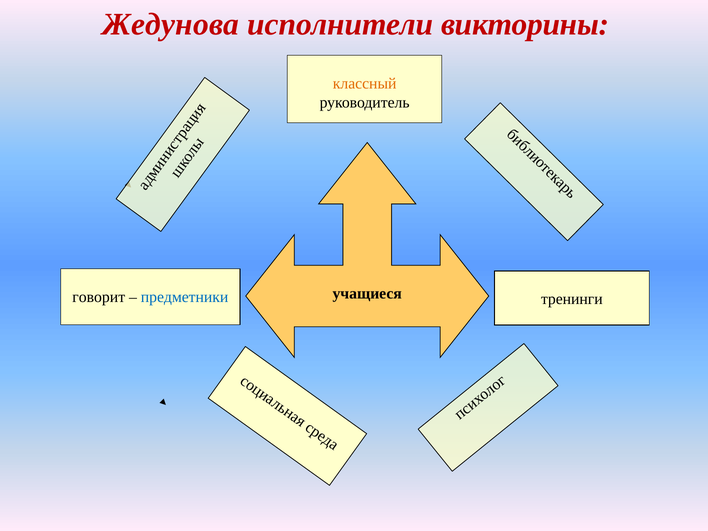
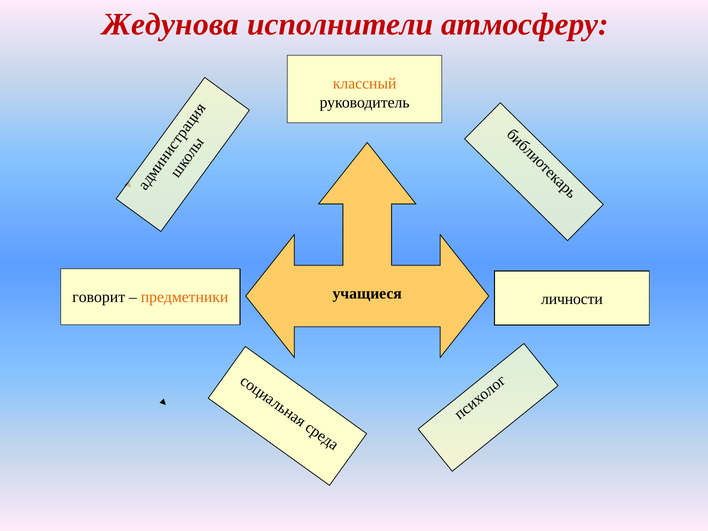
викторины: викторины -> атмосферу
предметники colour: blue -> orange
тренинги: тренинги -> личности
